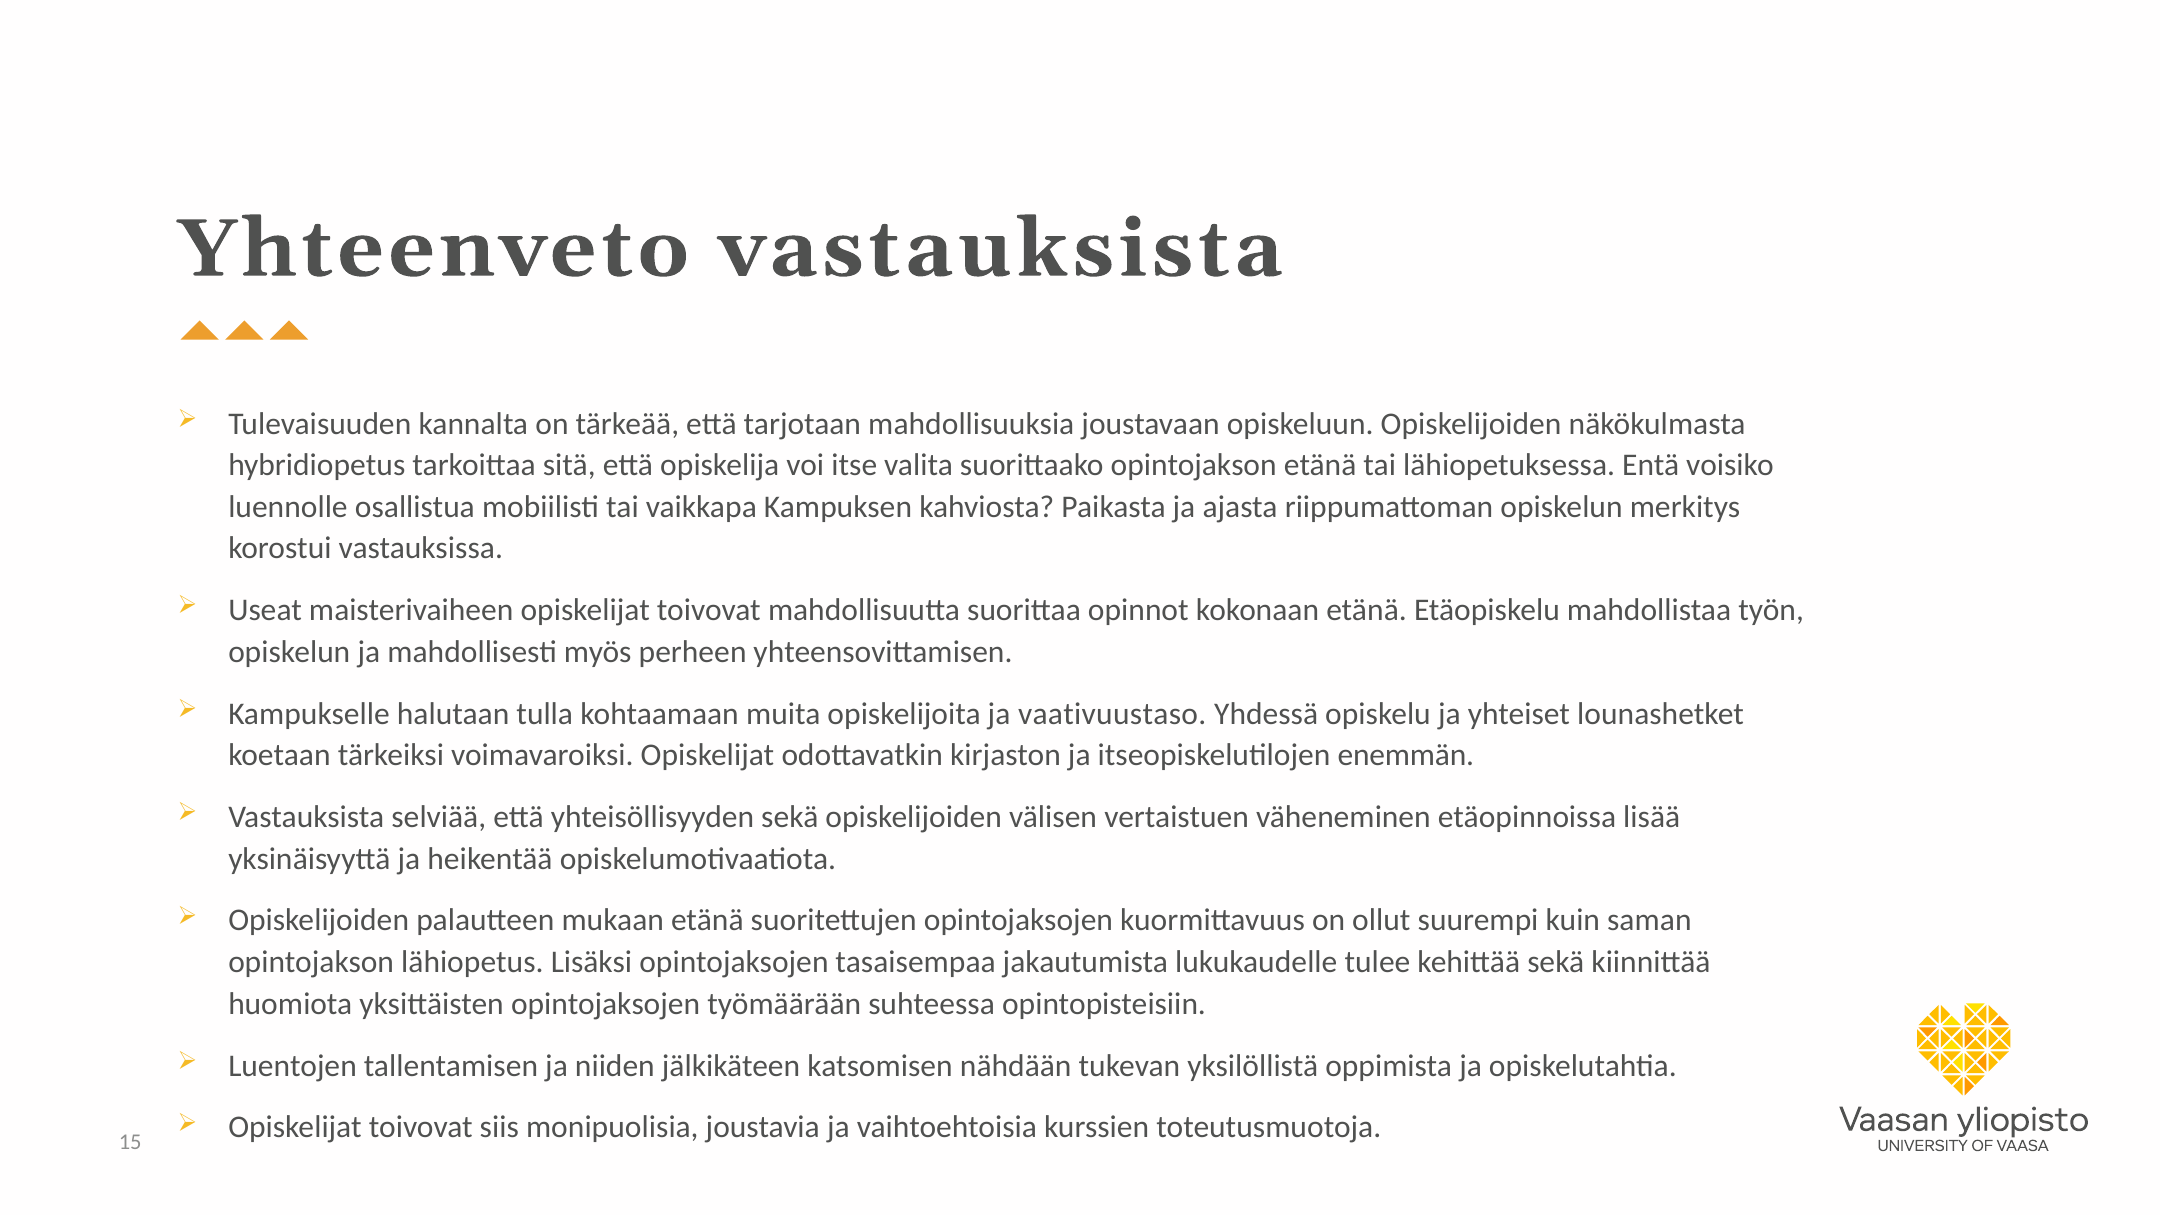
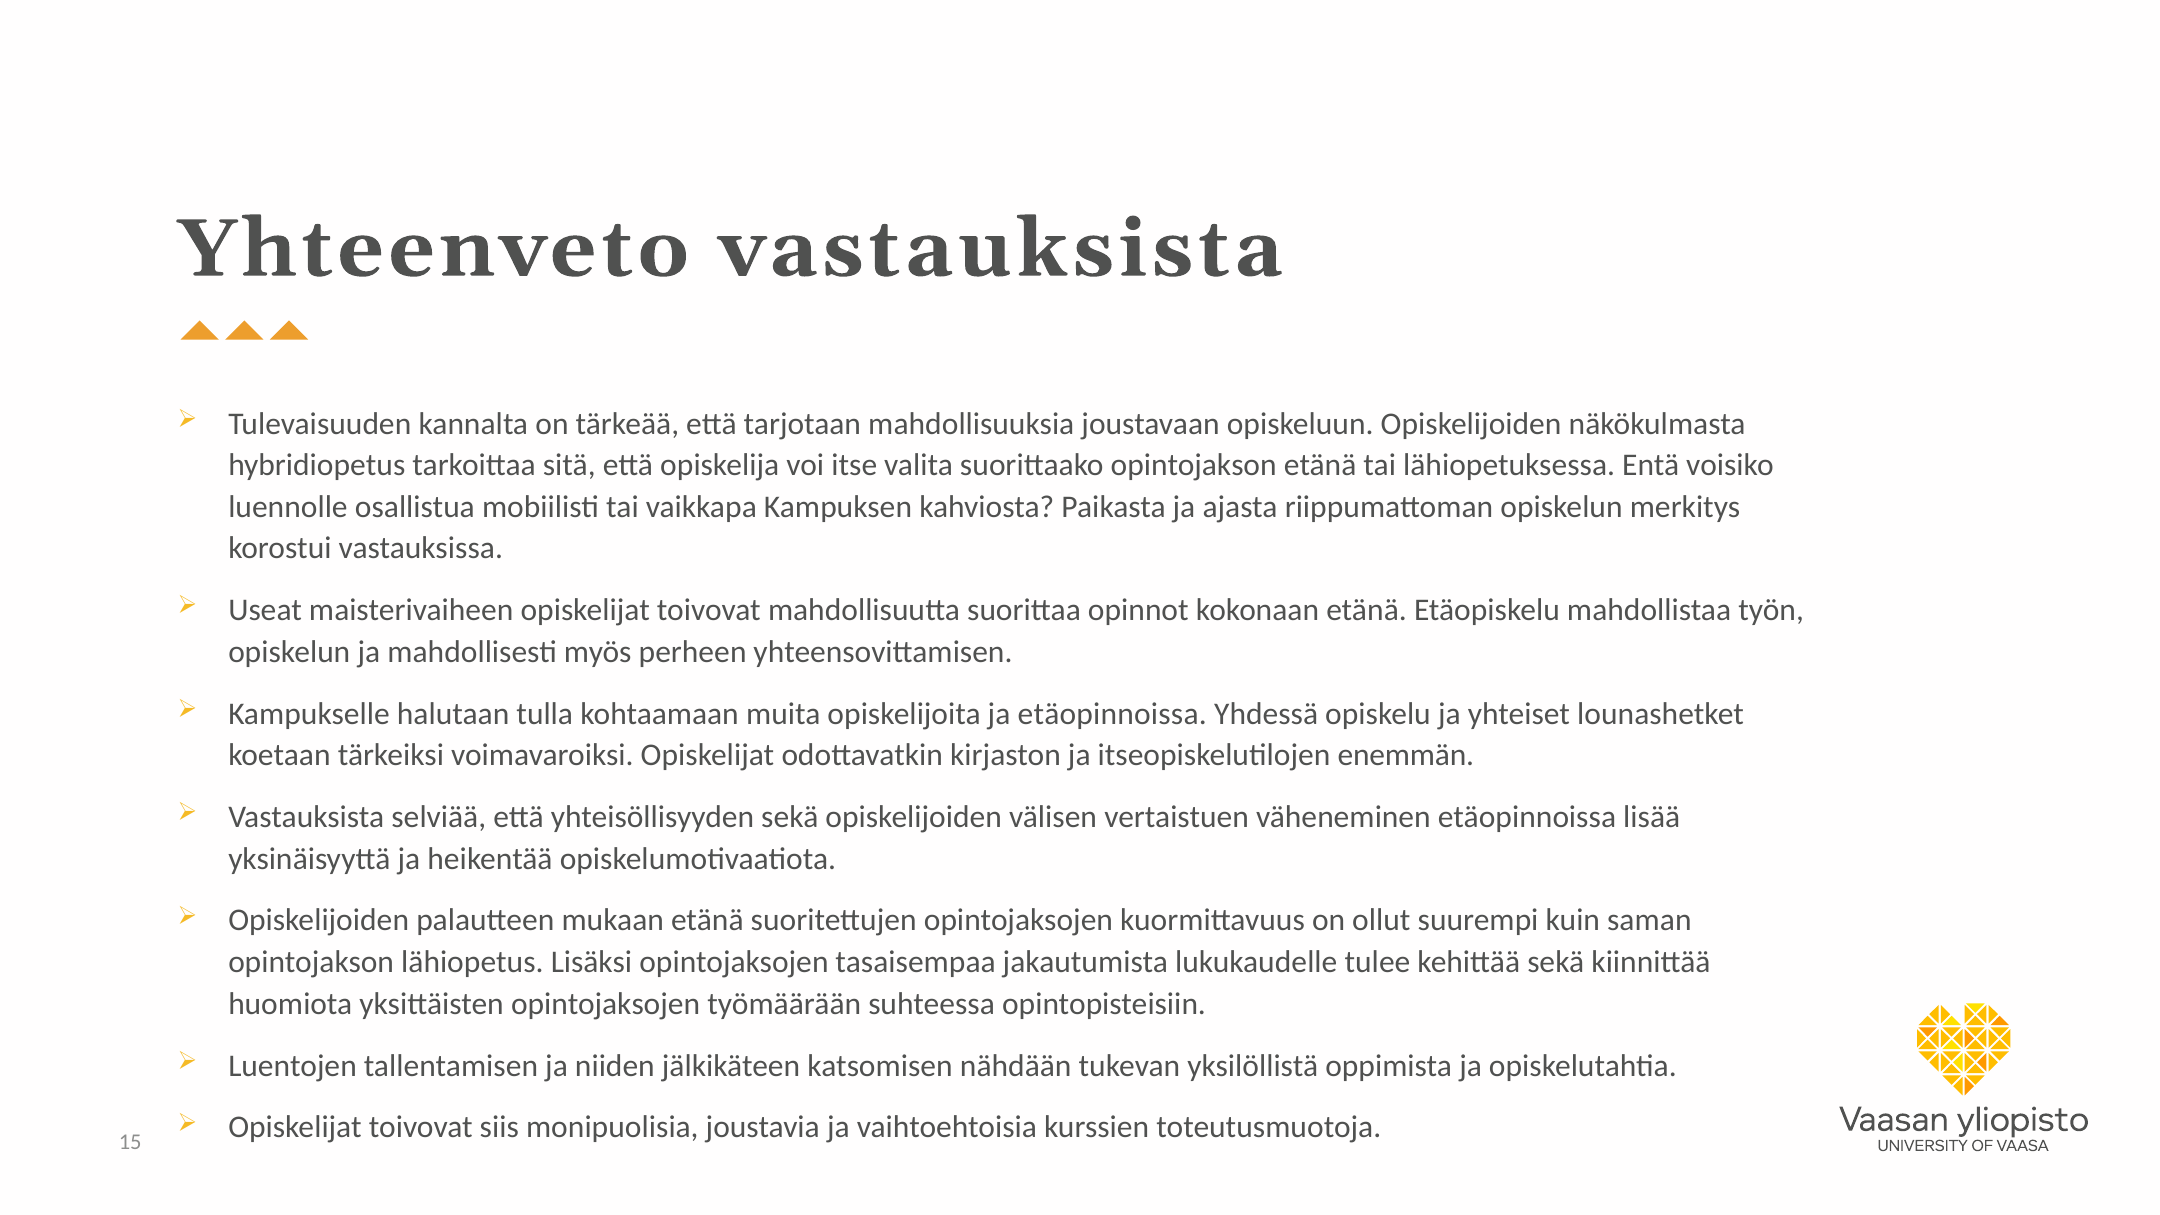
ja vaativuustaso: vaativuustaso -> etäopinnoissa
